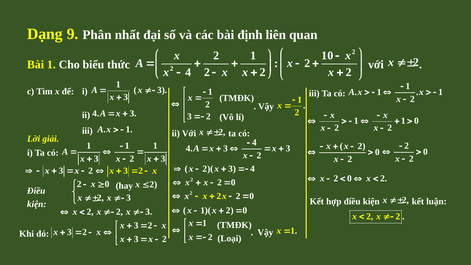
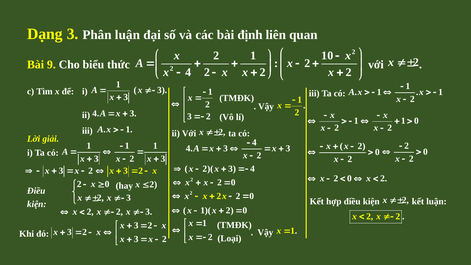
Dạng 9: 9 -> 3
Phân nhất: nhất -> luận
Bài 1: 1 -> 9
